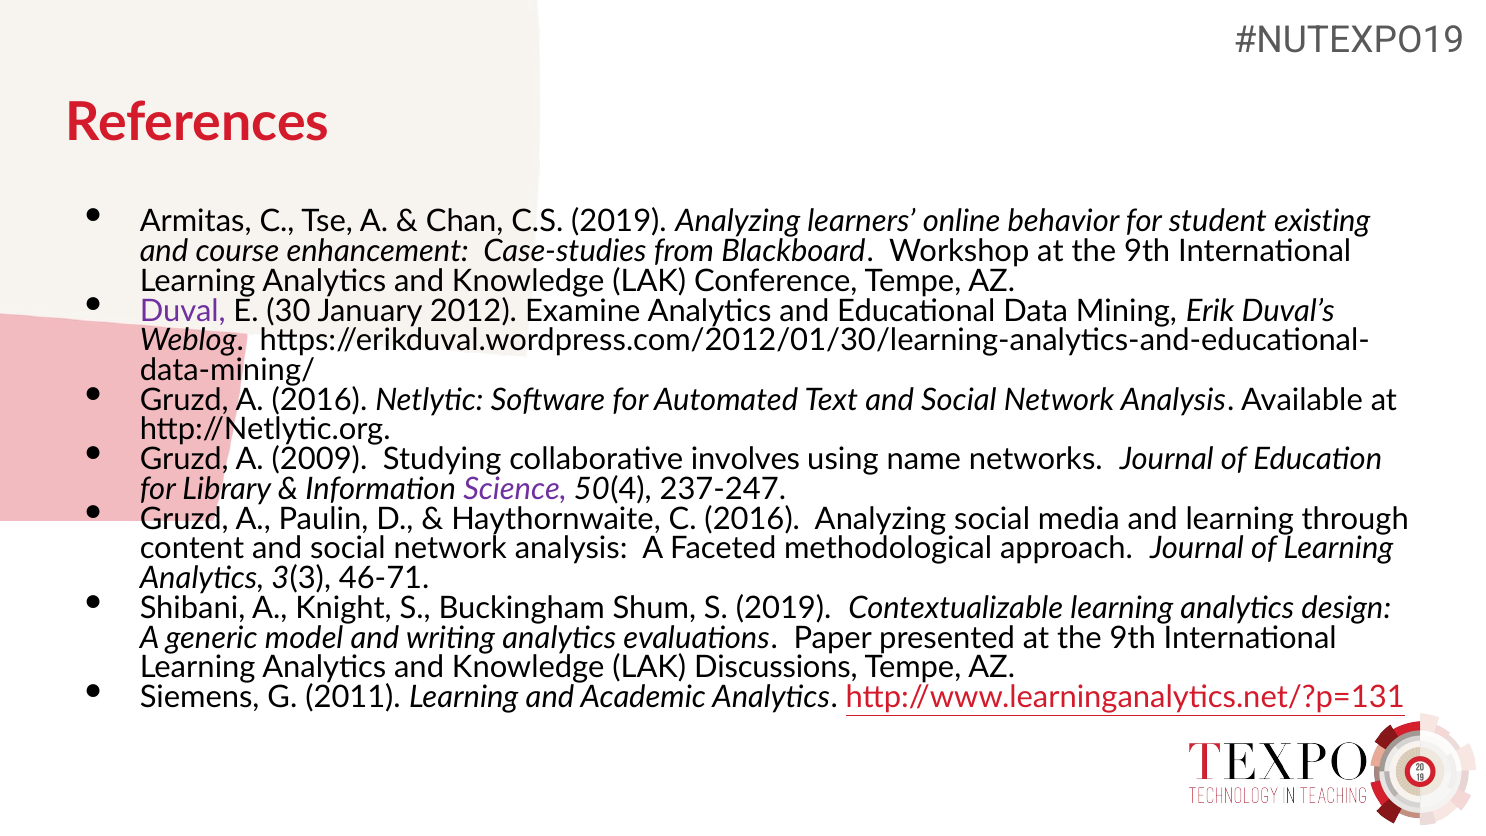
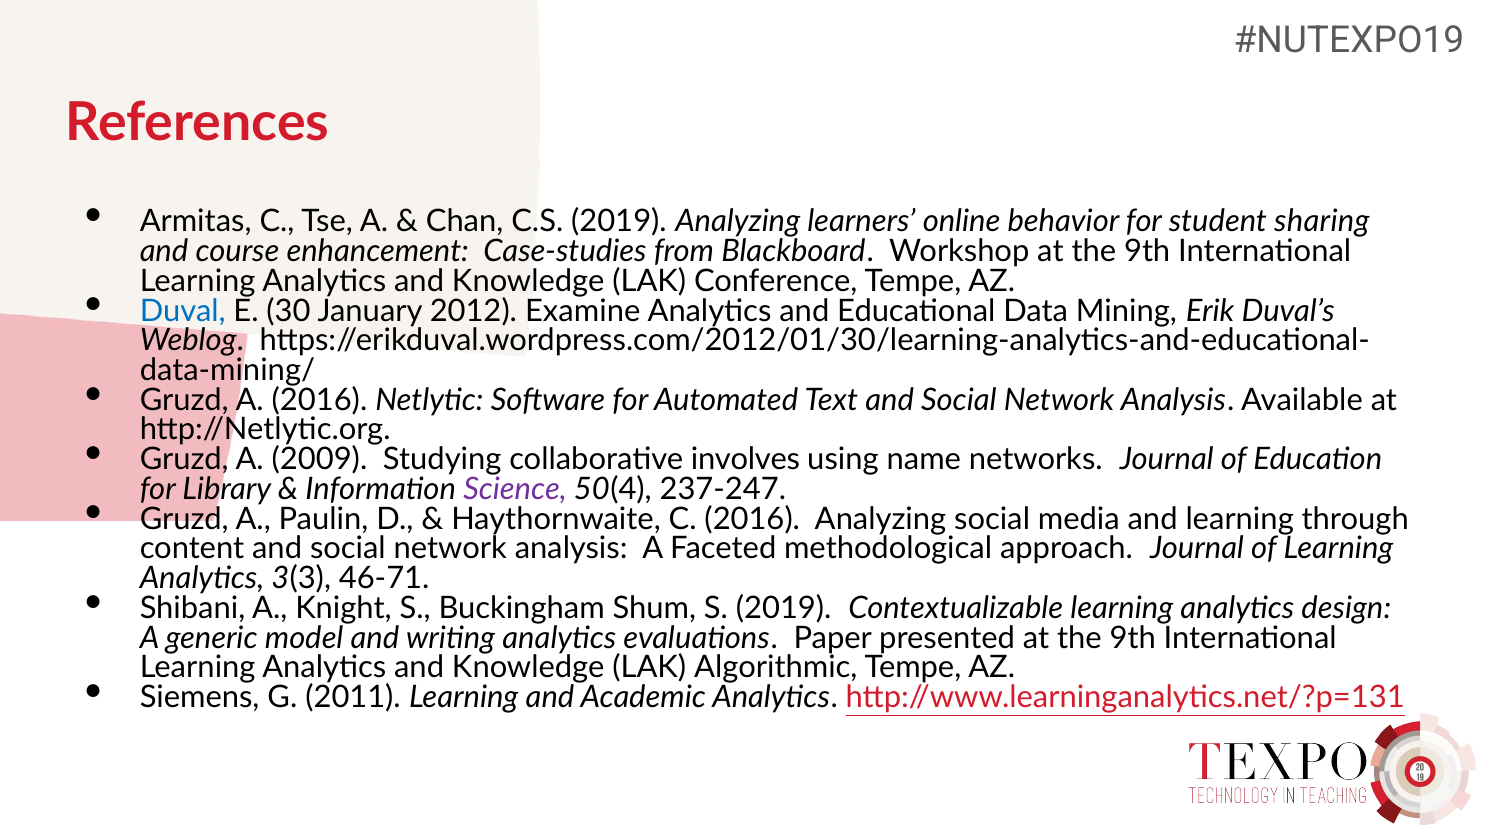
existing: existing -> sharing
Duval colour: purple -> blue
Discussions: Discussions -> Algorithmic
